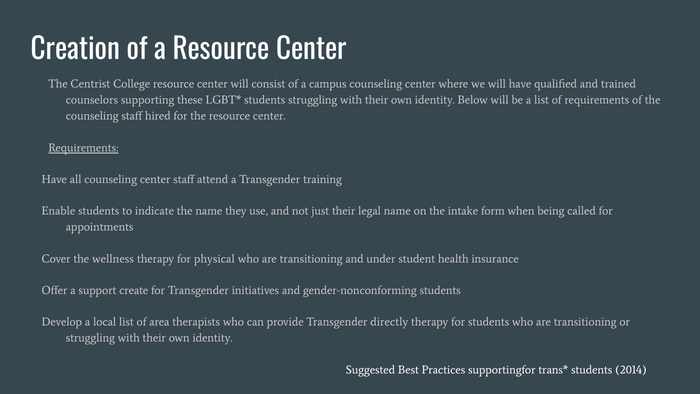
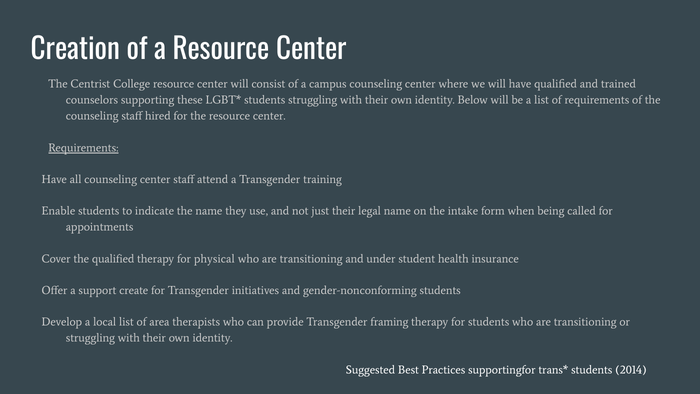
the wellness: wellness -> qualified
directly: directly -> framing
